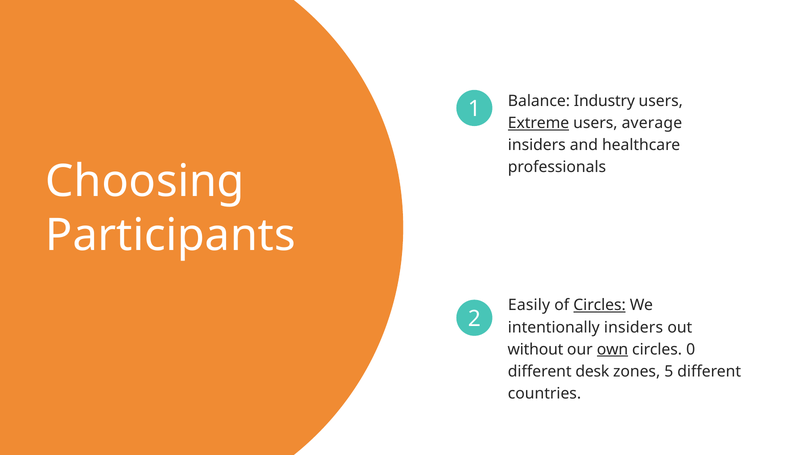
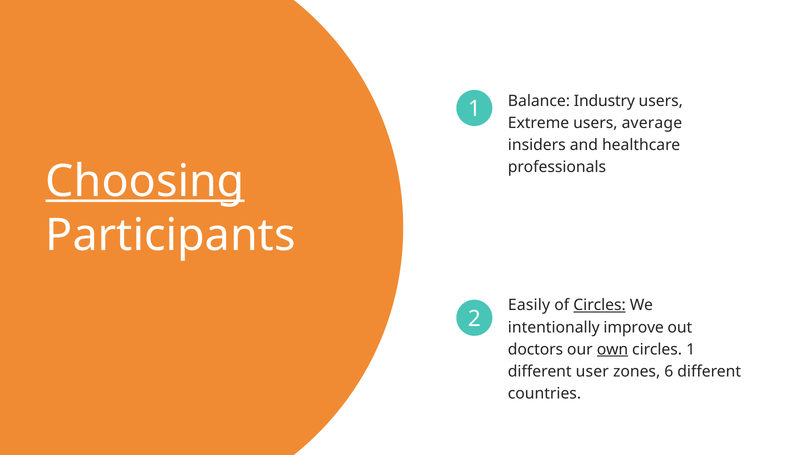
Extreme underline: present -> none
Choosing underline: none -> present
intentionally insiders: insiders -> improve
without: without -> doctors
circles 0: 0 -> 1
desk: desk -> user
5: 5 -> 6
